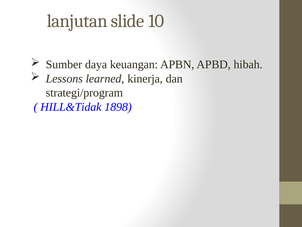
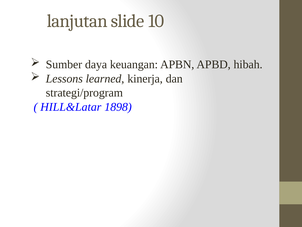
HILL&Tidak: HILL&Tidak -> HILL&Latar
